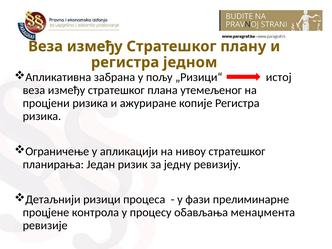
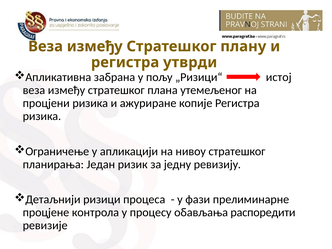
једном: једном -> утврди
менаџмента: менаџмента -> распоредити
